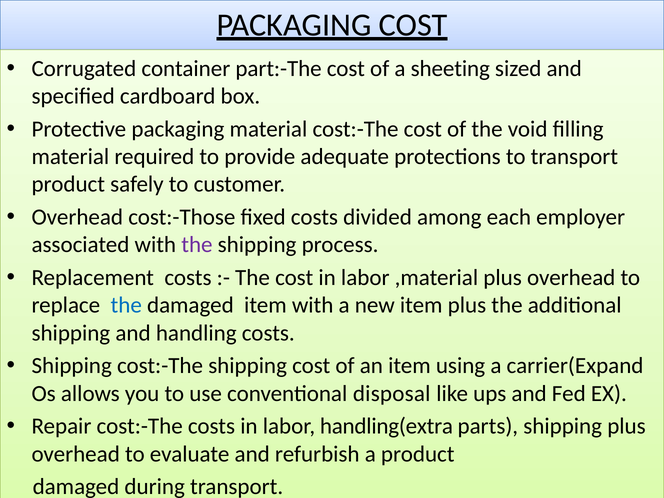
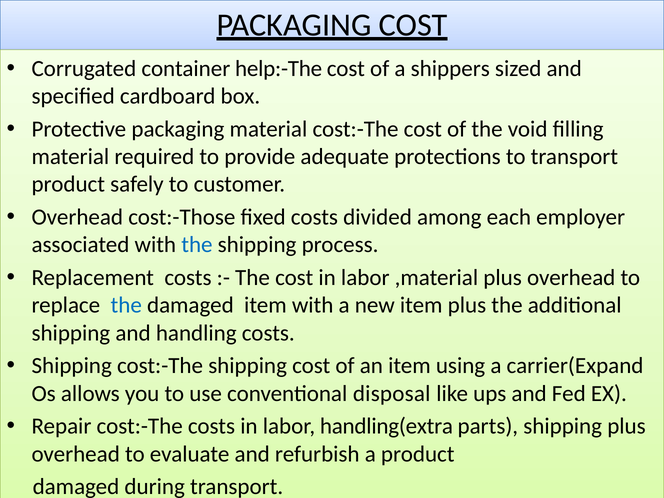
part:-The: part:-The -> help:-The
sheeting: sheeting -> shippers
the at (197, 245) colour: purple -> blue
